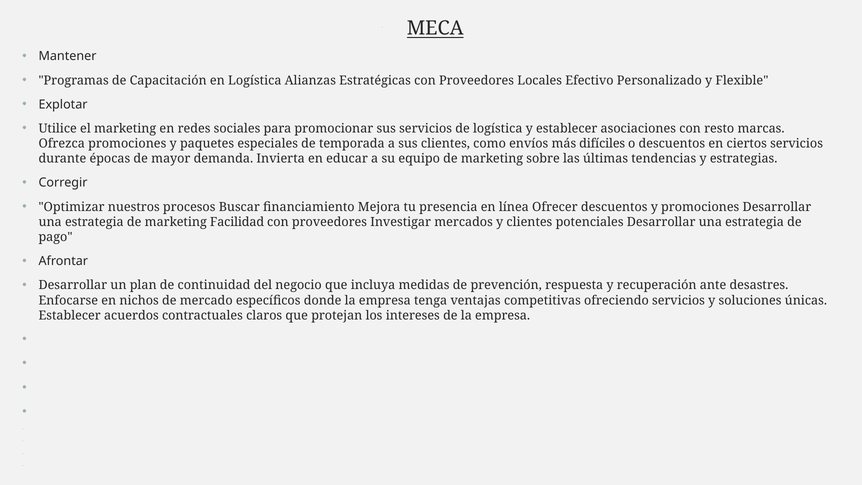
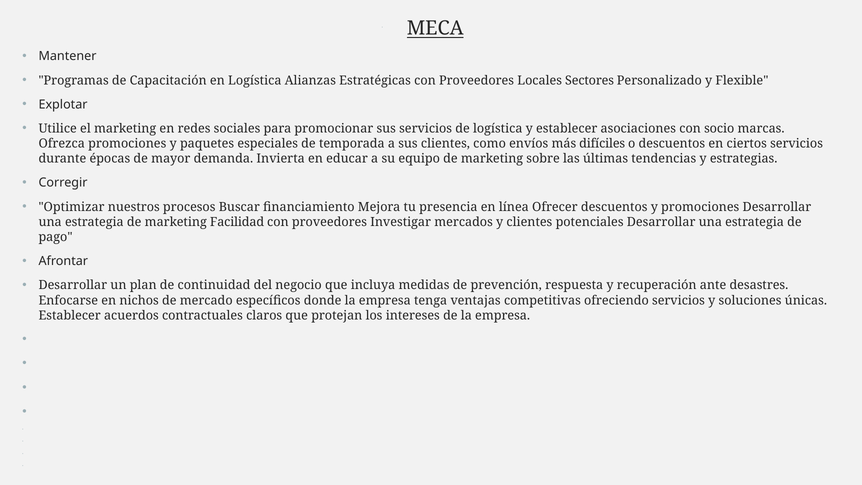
Efectivo: Efectivo -> Sectores
resto: resto -> socio
